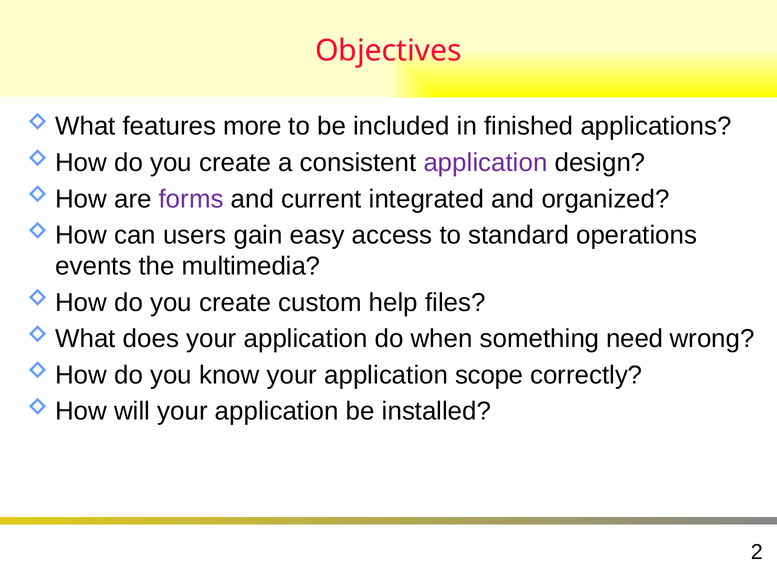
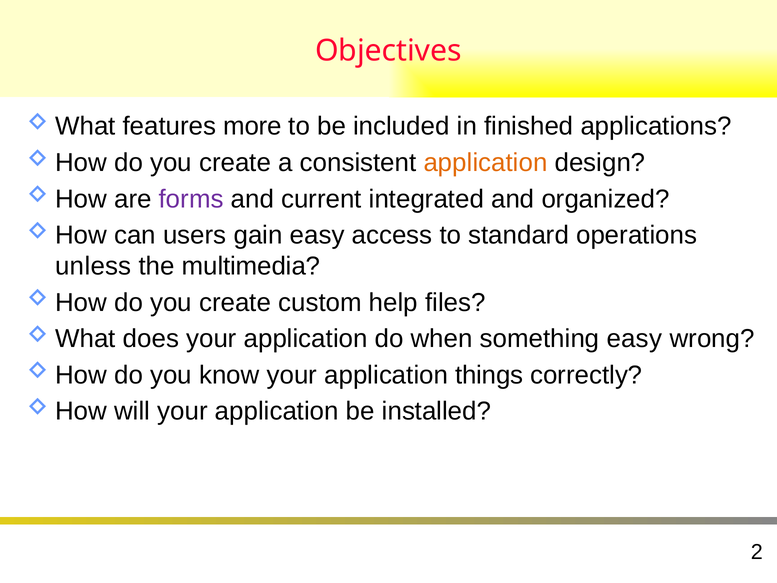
application at (486, 163) colour: purple -> orange
events: events -> unless
something need: need -> easy
scope: scope -> things
